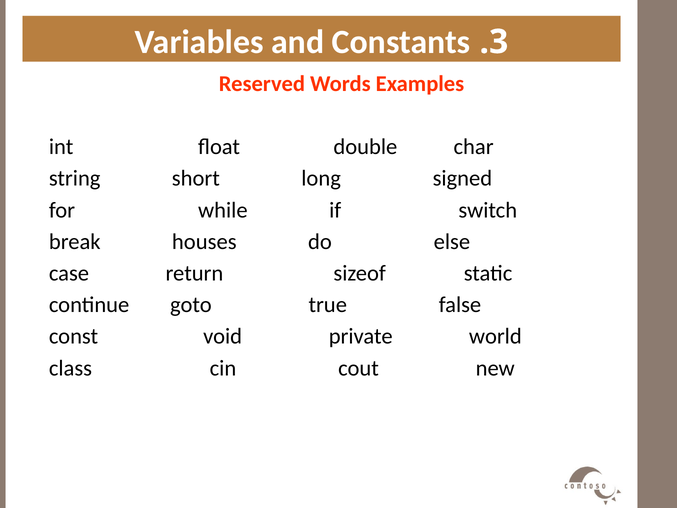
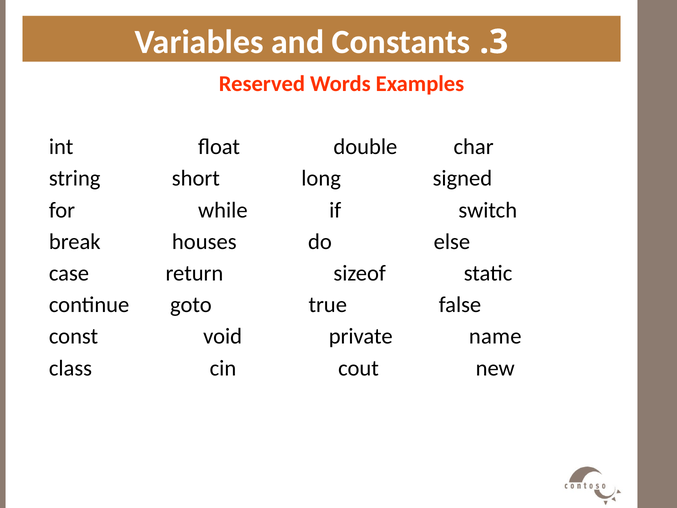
world: world -> name
